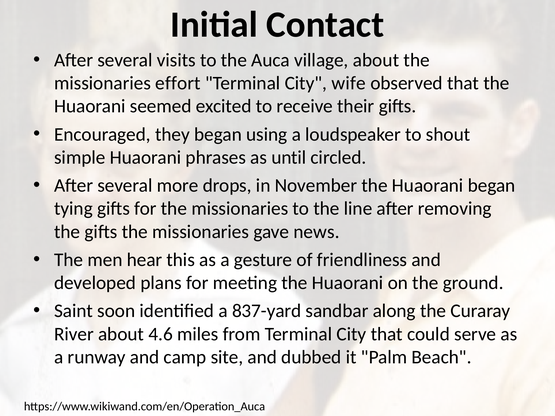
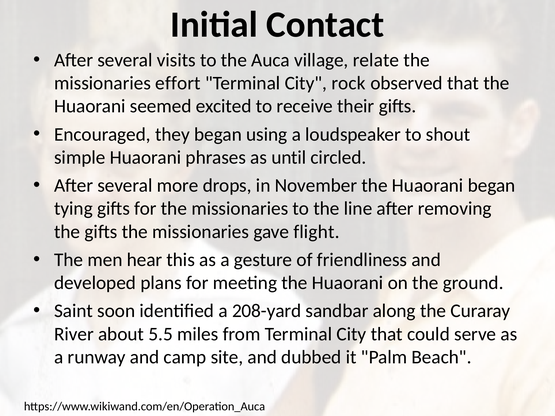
village about: about -> relate
wife: wife -> rock
news: news -> flight
837-yard: 837-yard -> 208-yard
4.6: 4.6 -> 5.5
